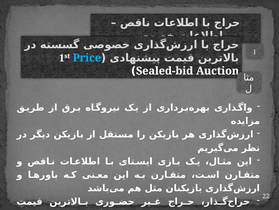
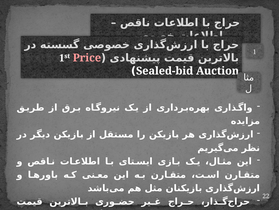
Price colour: light blue -> pink
